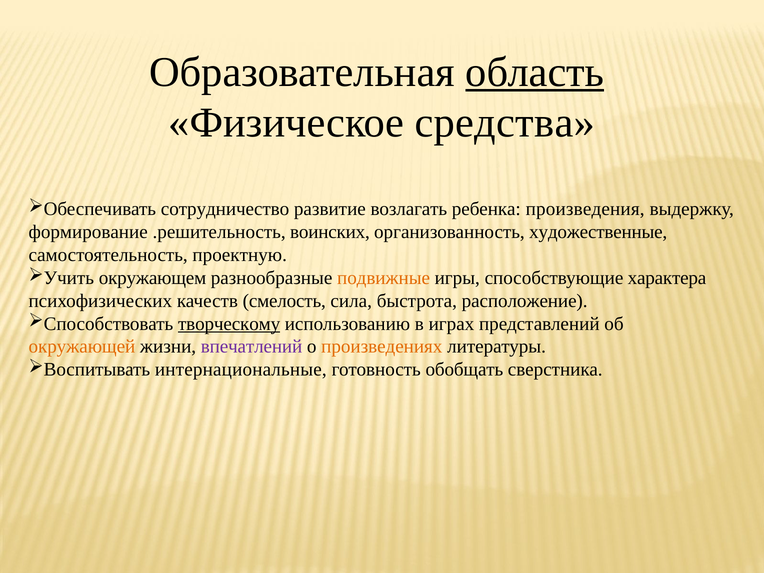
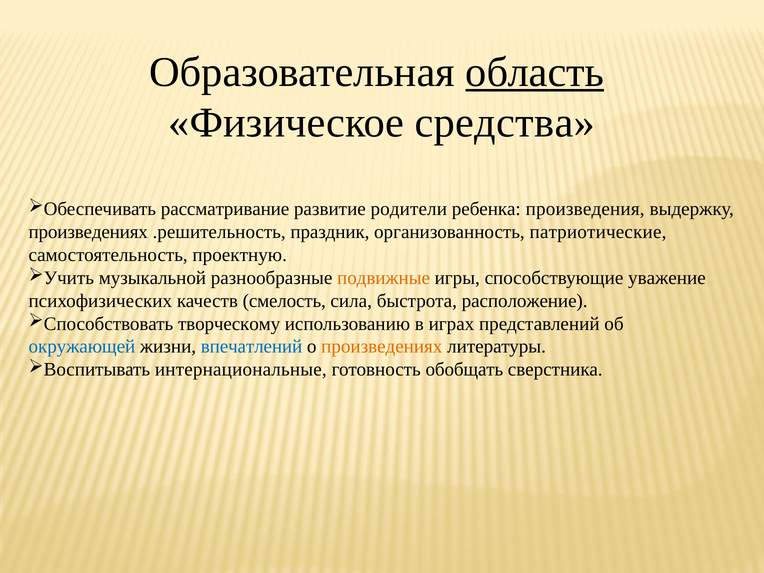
сотрудничество: сотрудничество -> рассматривание
возлагать: возлагать -> родители
формирование at (88, 232): формирование -> произведениях
воинских: воинских -> праздник
художественные: художественные -> патриотические
окружающем: окружающем -> музыкальной
характера: характера -> уважение
творческому underline: present -> none
окружающей colour: orange -> blue
впечатлений colour: purple -> blue
